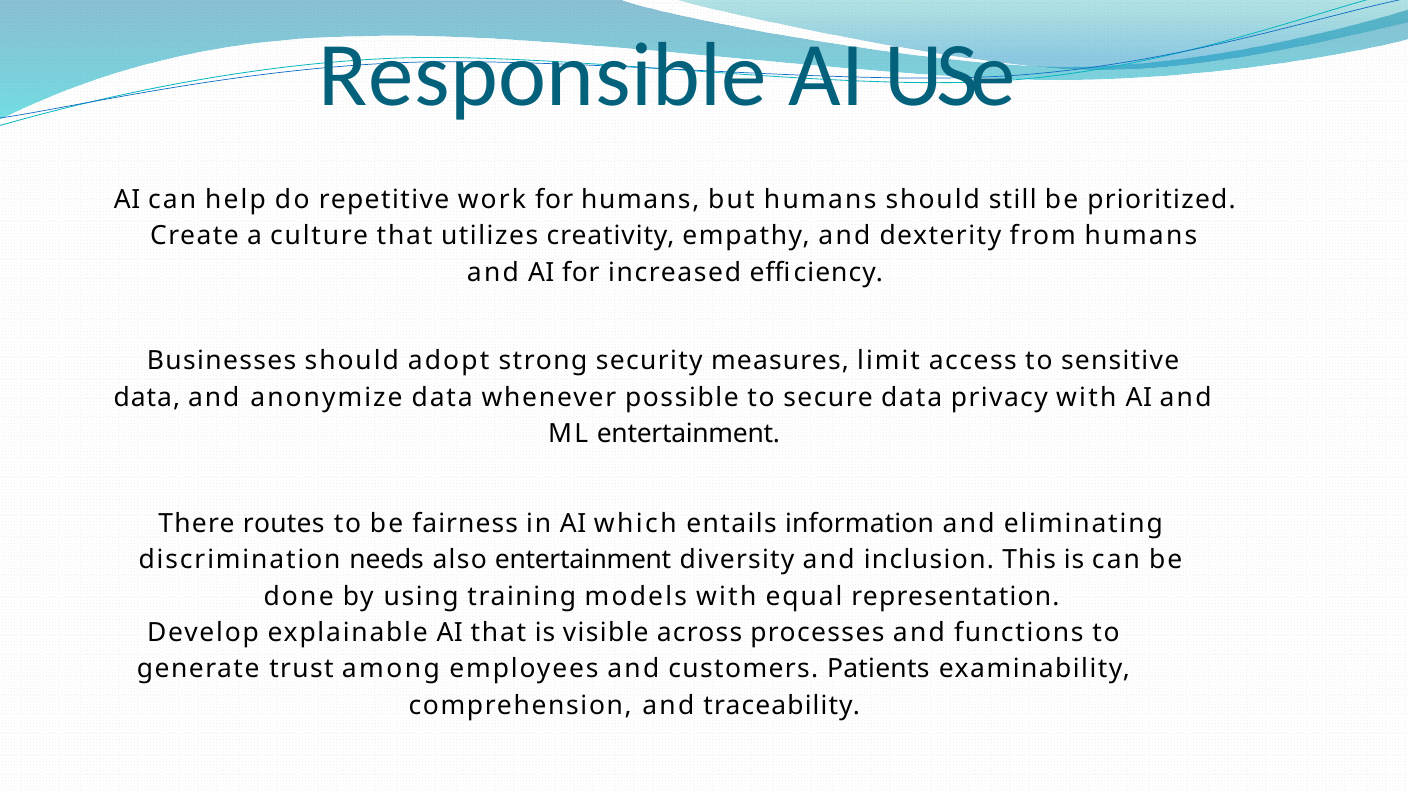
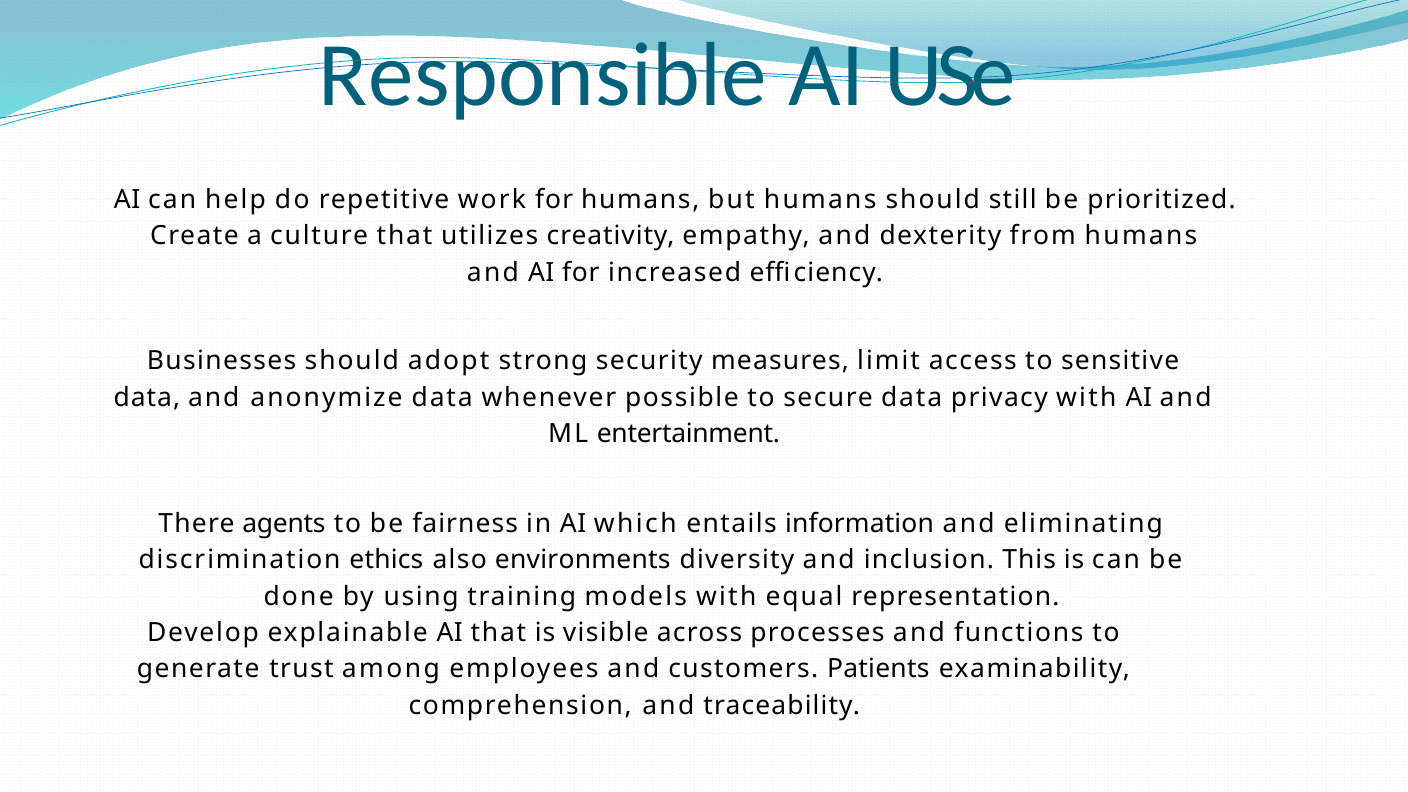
routes: routes -> agents
needs: needs -> ethics
also entertainment: entertainment -> environments
